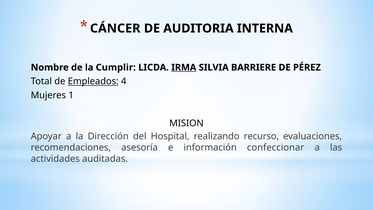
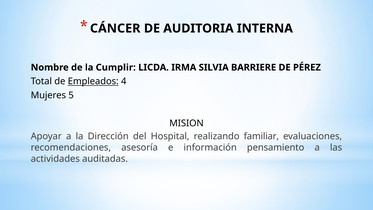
IRMA underline: present -> none
1: 1 -> 5
recurso: recurso -> familiar
confeccionar: confeccionar -> pensamiento
